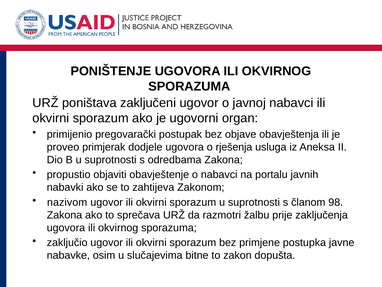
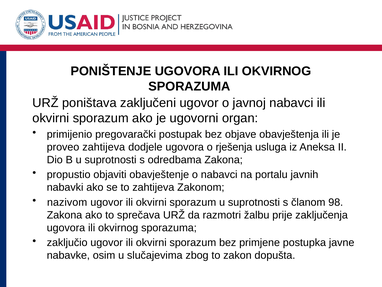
proveo primjerak: primjerak -> zahtijeva
bitne: bitne -> zbog
